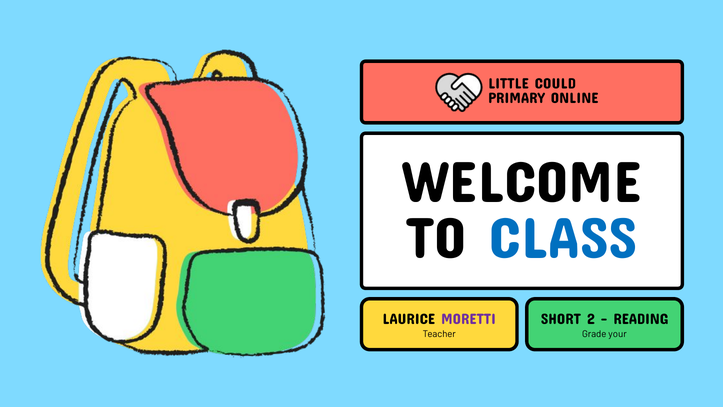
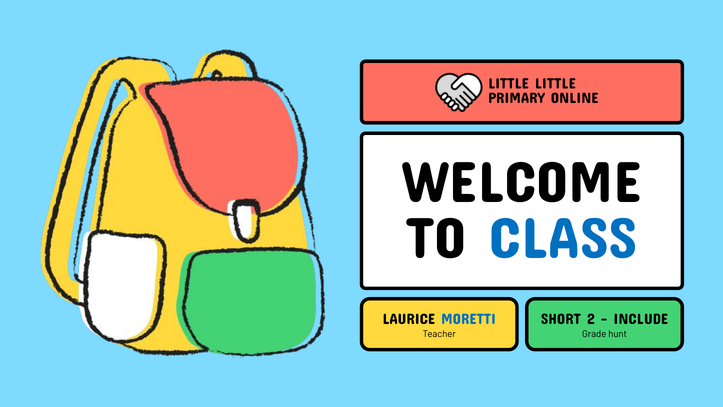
LITTLE COULD: COULD -> LITTLE
MORETTI colour: purple -> blue
READING: READING -> INCLUDE
your: your -> hunt
